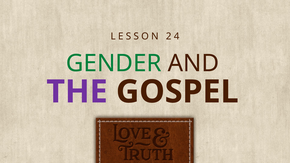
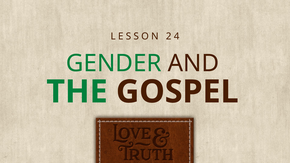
THE colour: purple -> green
